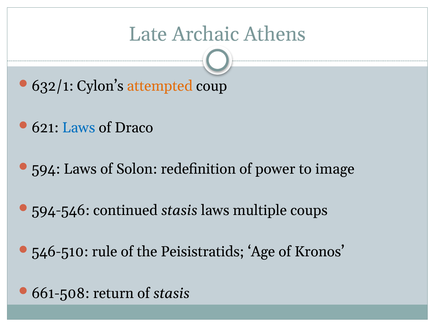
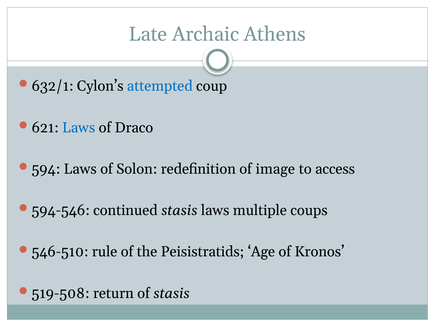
attempted colour: orange -> blue
power: power -> image
image: image -> access
661-508: 661-508 -> 519-508
